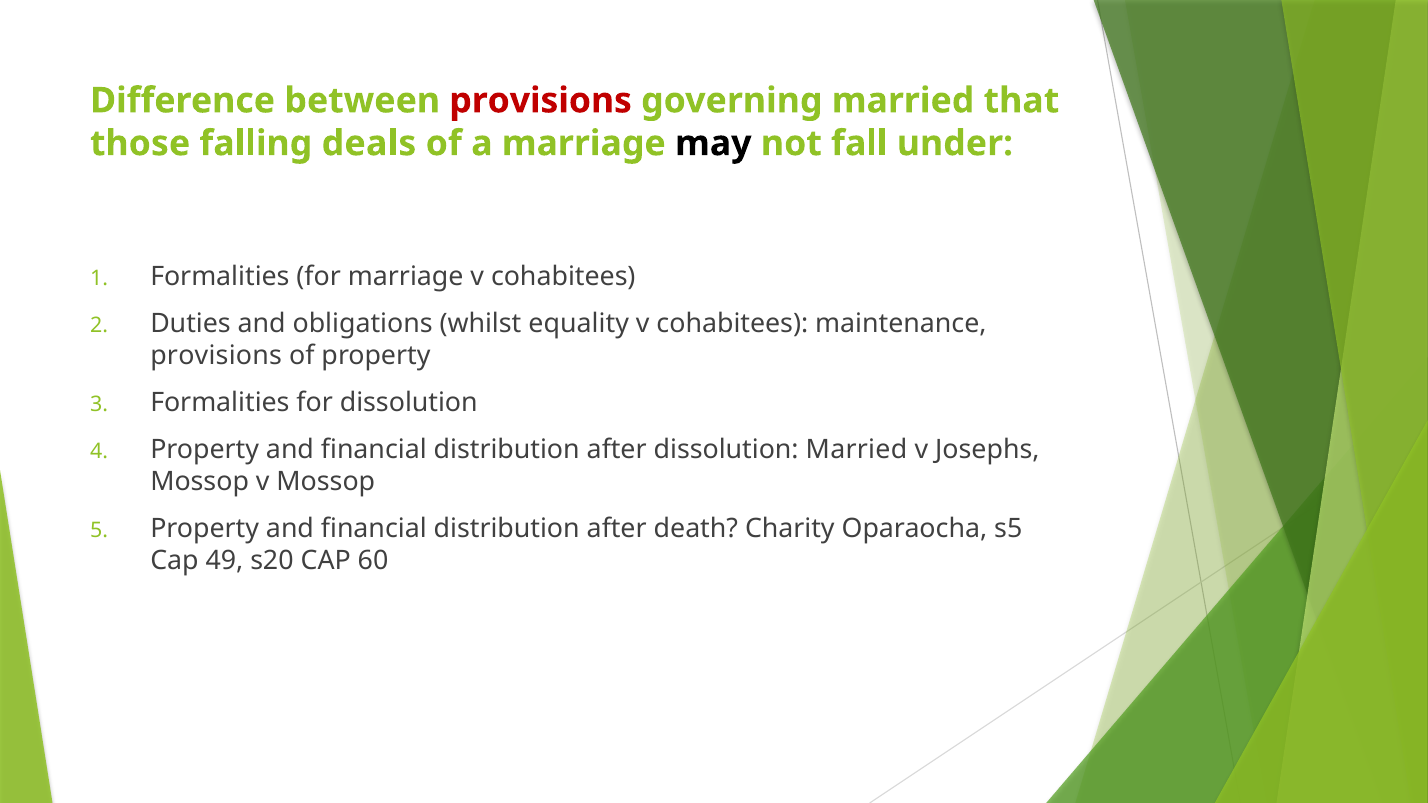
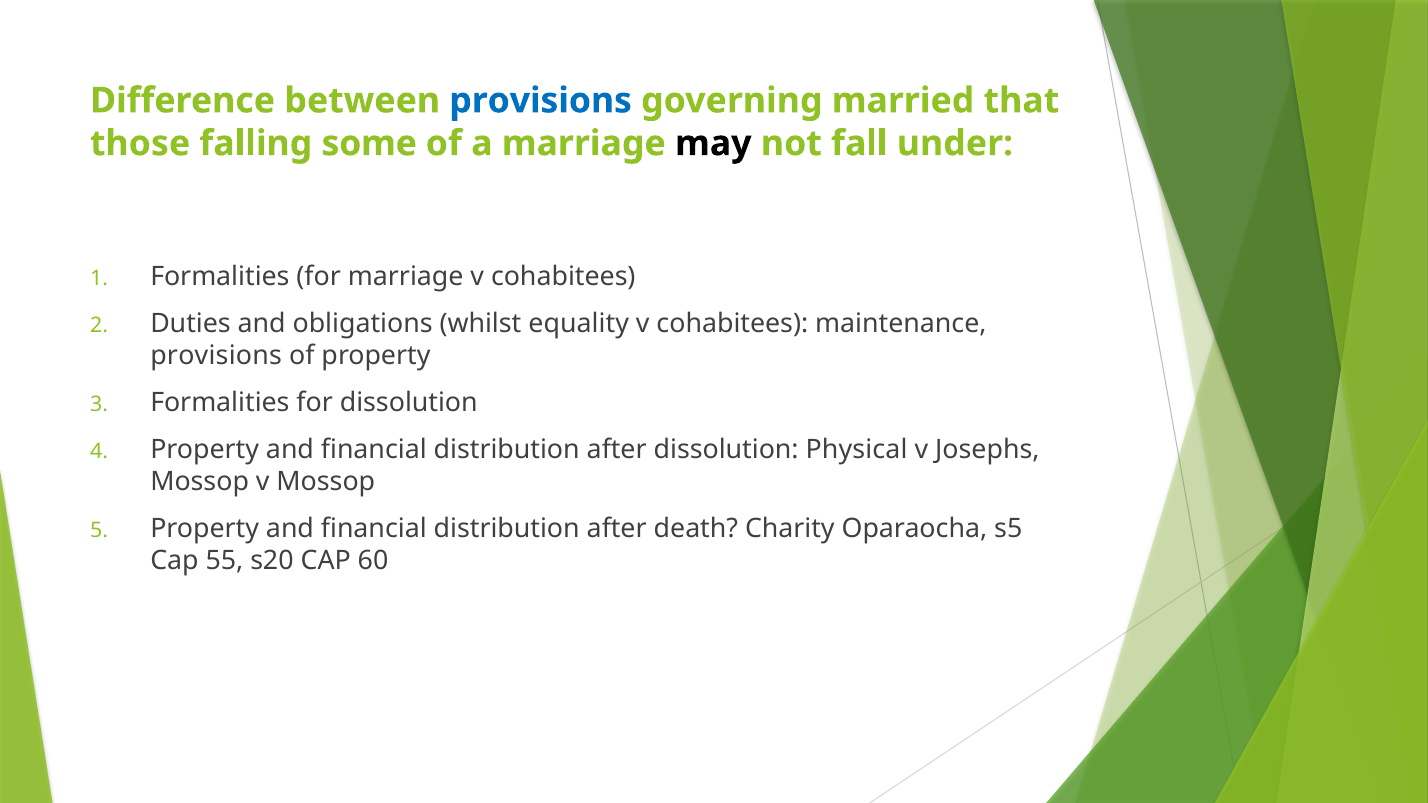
provisions at (541, 101) colour: red -> blue
deals: deals -> some
dissolution Married: Married -> Physical
49: 49 -> 55
